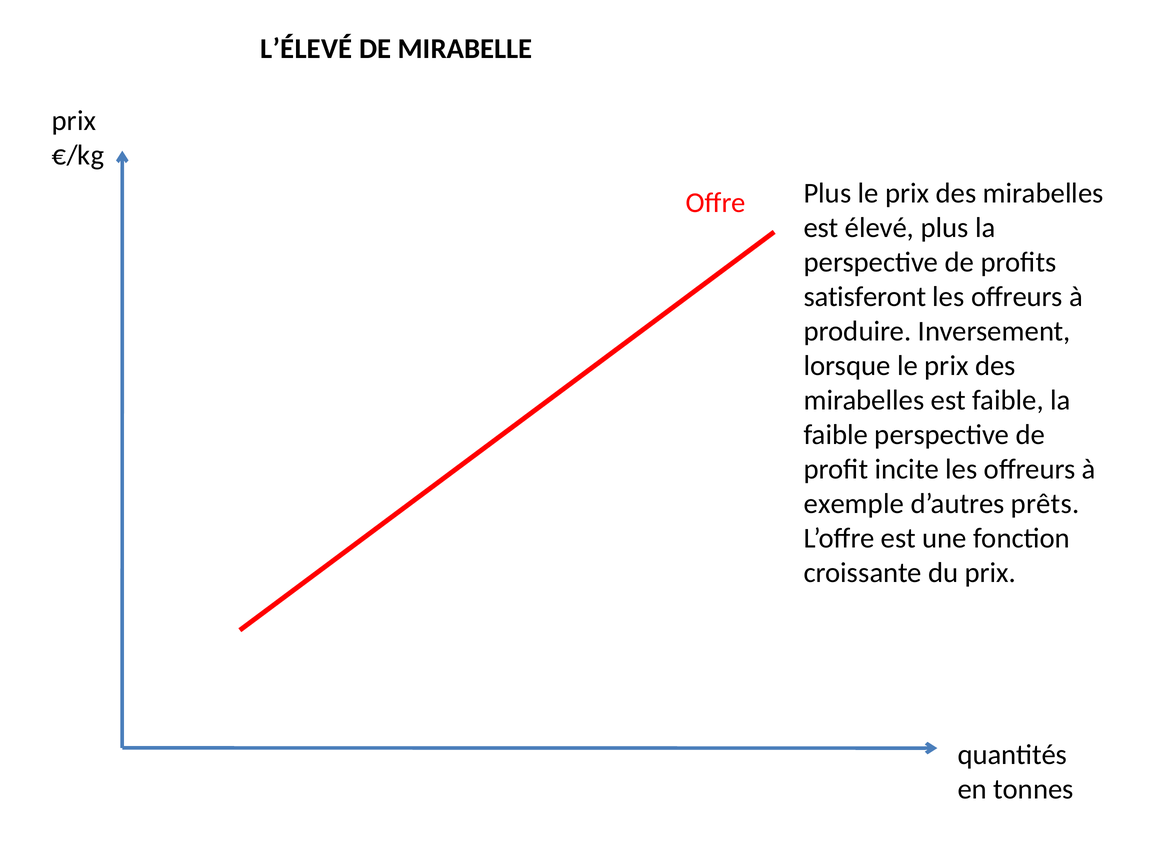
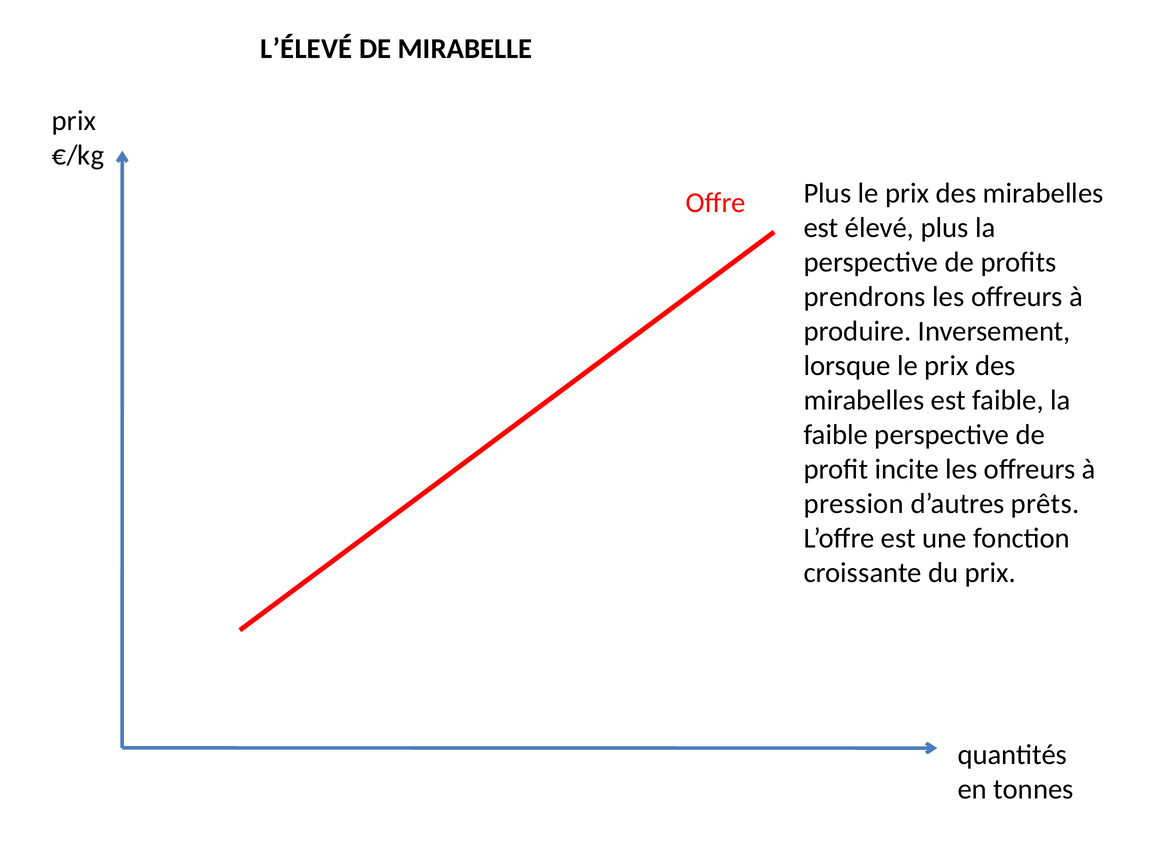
satisferont: satisferont -> prendrons
exemple: exemple -> pression
